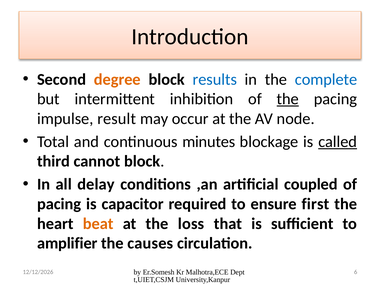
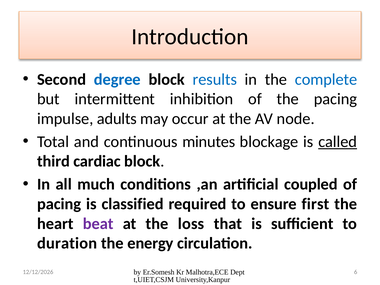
degree colour: orange -> blue
the at (288, 99) underline: present -> none
result: result -> adults
cannot: cannot -> cardiac
delay: delay -> much
capacitor: capacitor -> classified
beat colour: orange -> purple
amplifier: amplifier -> duration
causes: causes -> energy
